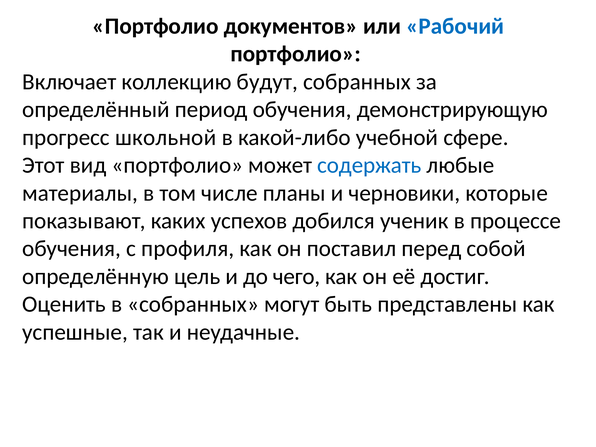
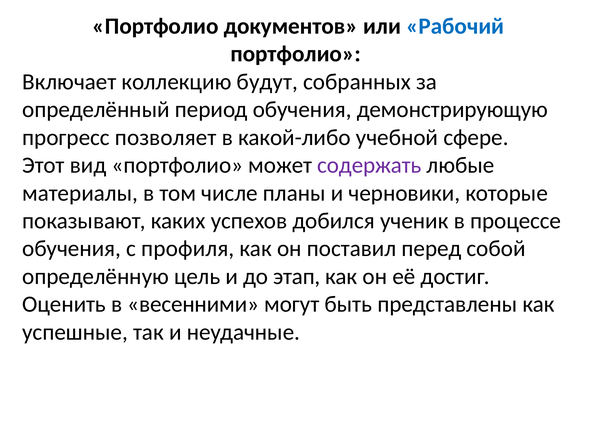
школьной: школьной -> позволяет
содержать colour: blue -> purple
чего: чего -> этап
в собранных: собранных -> весенними
